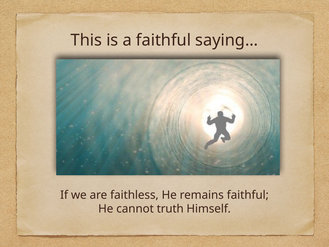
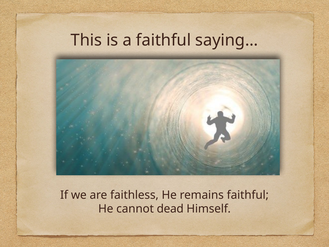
truth: truth -> dead
